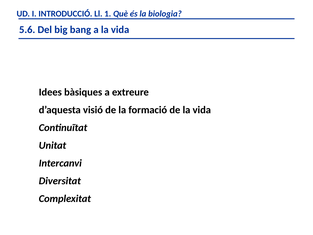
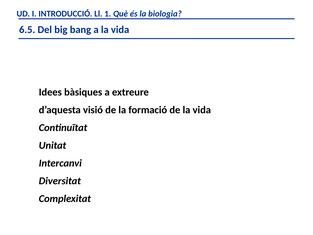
5.6: 5.6 -> 6.5
